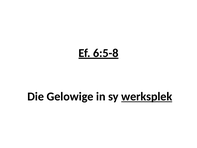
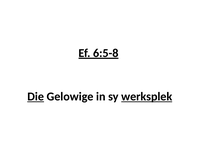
Die underline: none -> present
